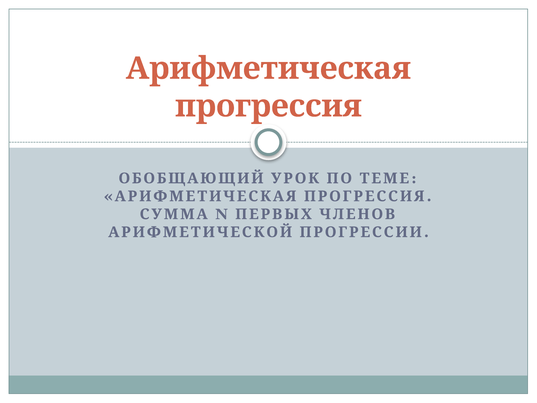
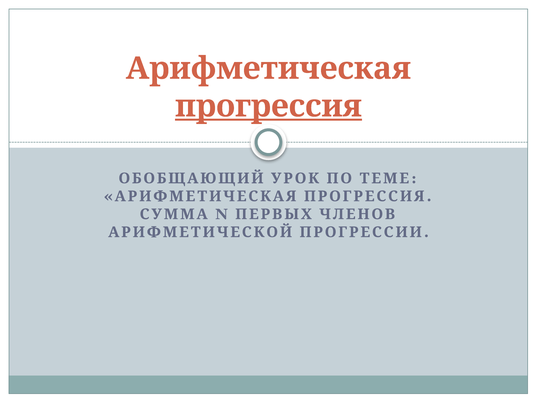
прогрессия at (268, 106) underline: none -> present
